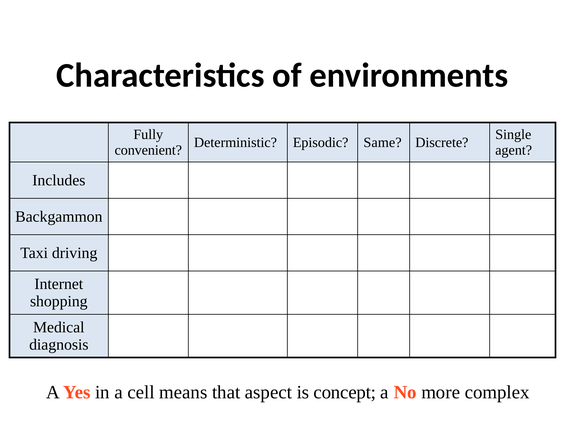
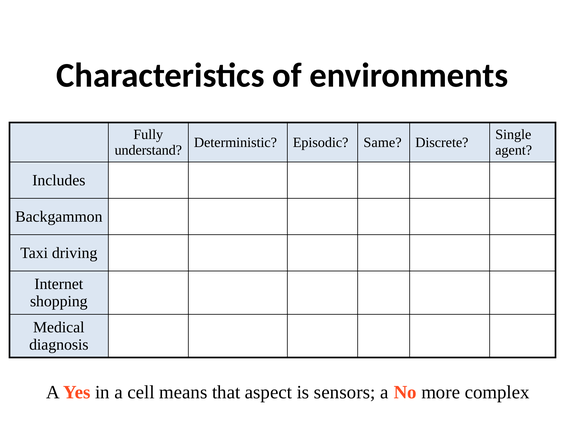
convenient: convenient -> understand
concept: concept -> sensors
